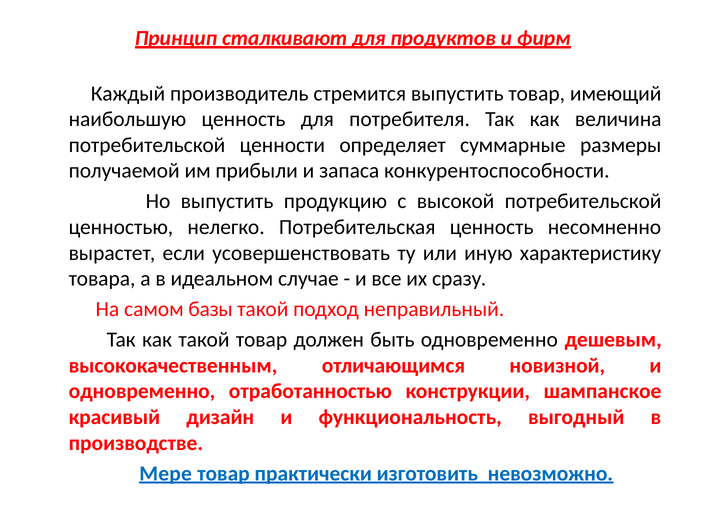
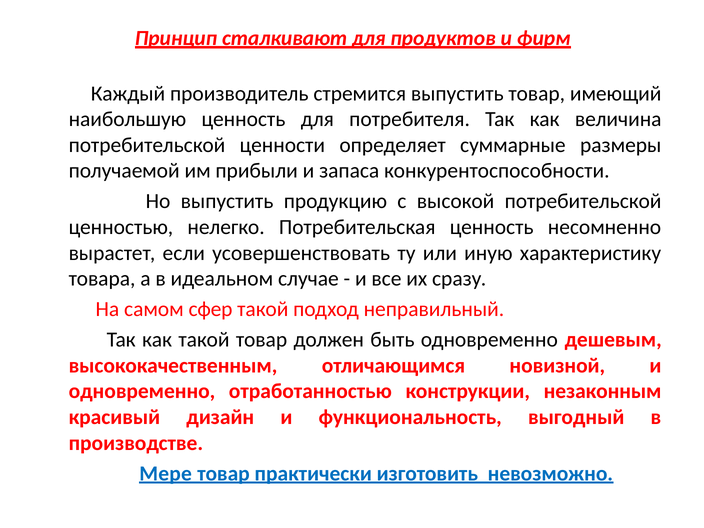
базы: базы -> сфер
шампанское: шампанское -> незаконным
